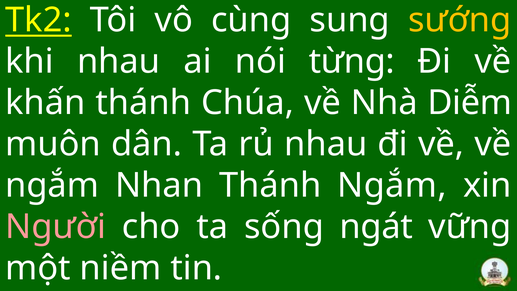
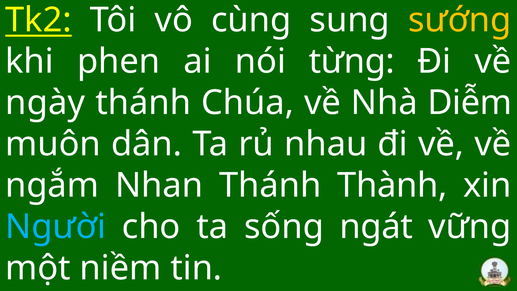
khi nhau: nhau -> phen
khấn: khấn -> ngày
Thánh Ngắm: Ngắm -> Thành
Người colour: pink -> light blue
